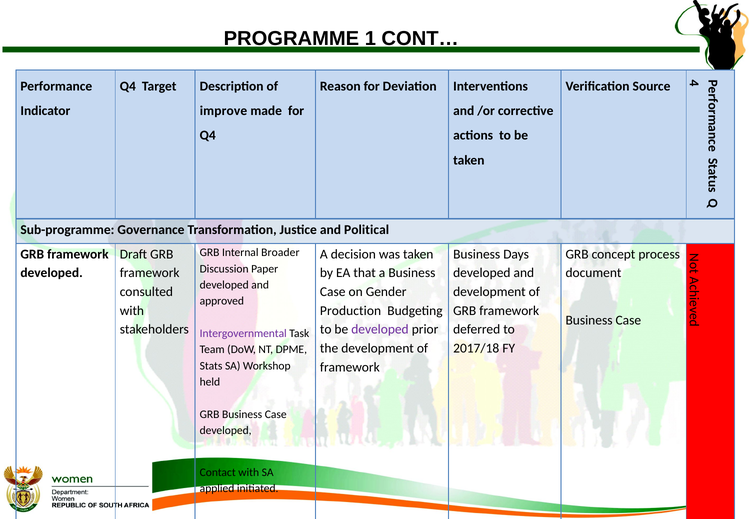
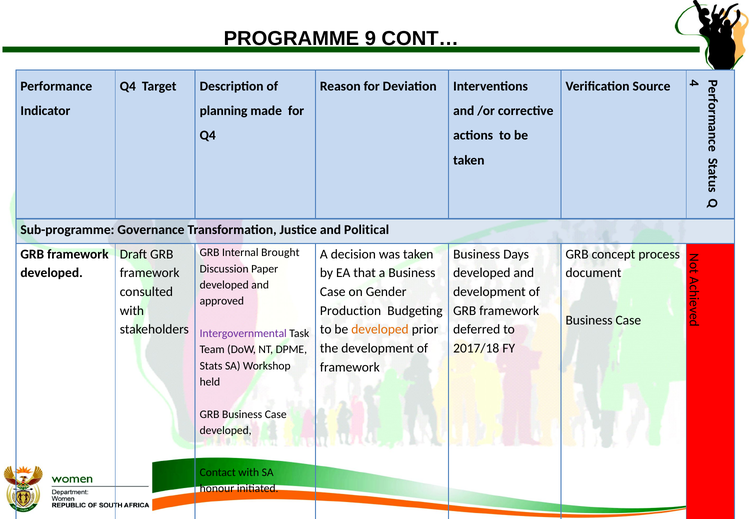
1: 1 -> 9
improve: improve -> planning
Broader: Broader -> Brought
developed at (380, 329) colour: purple -> orange
applied: applied -> honour
